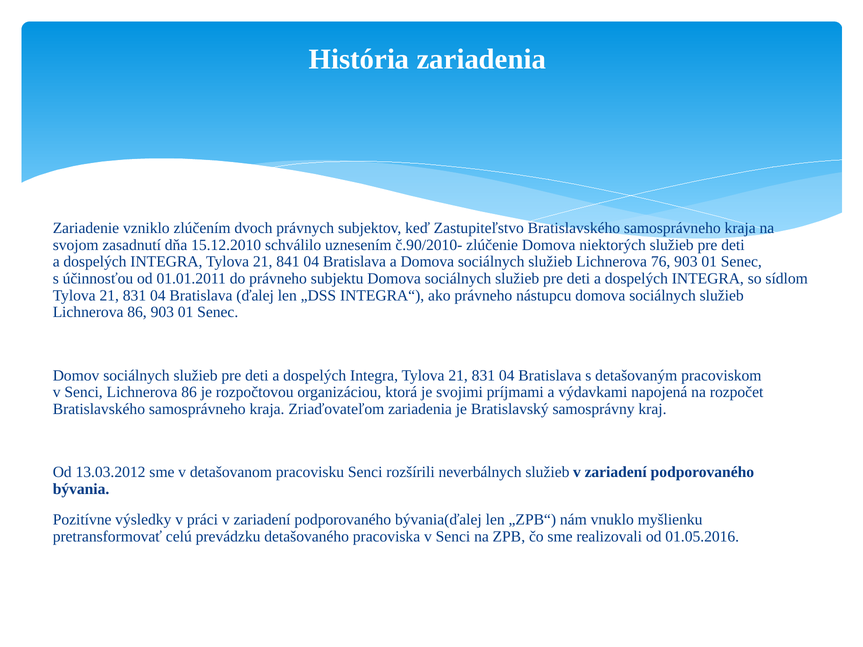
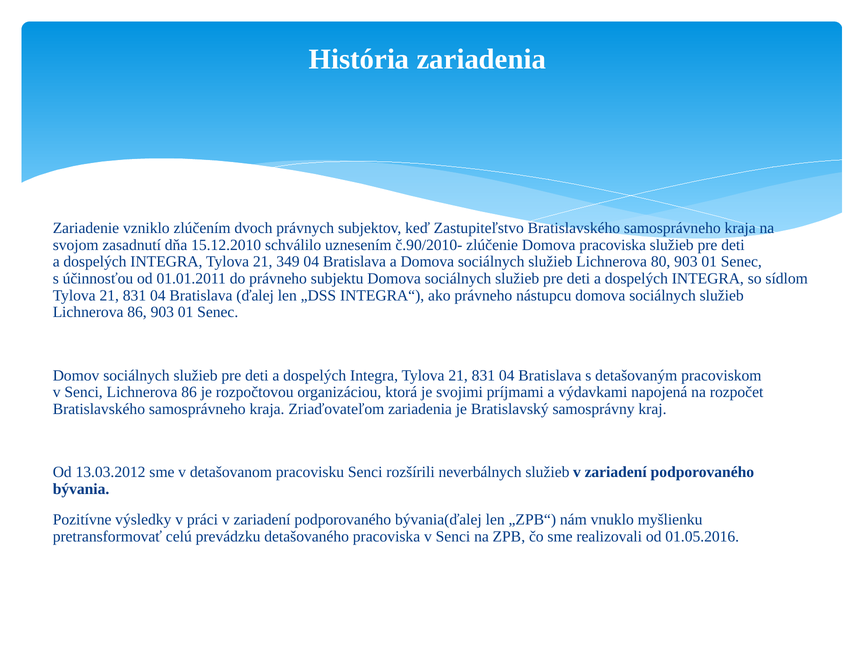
Domova niektorých: niektorých -> pracoviska
841: 841 -> 349
76: 76 -> 80
